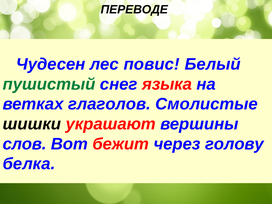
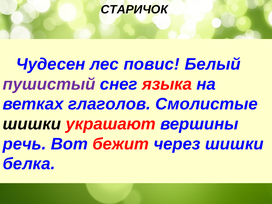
ПЕРЕВОДЕ: ПЕРЕВОДЕ -> СТАРИЧОК
пушистый colour: green -> purple
слов: слов -> речь
через голову: голову -> шишки
